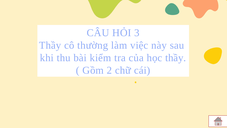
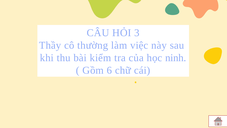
học thầy: thầy -> ninh
2: 2 -> 6
